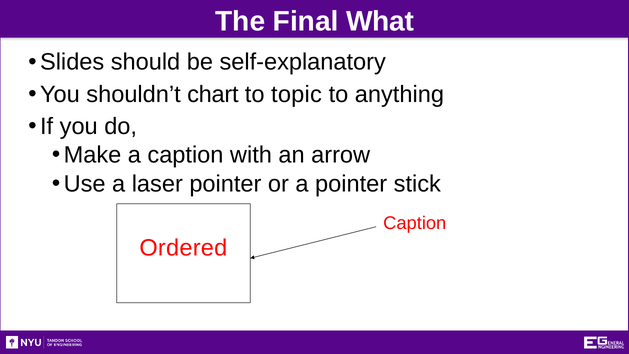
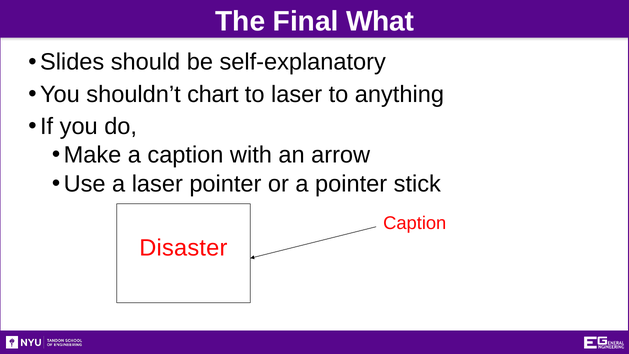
to topic: topic -> laser
Ordered: Ordered -> Disaster
